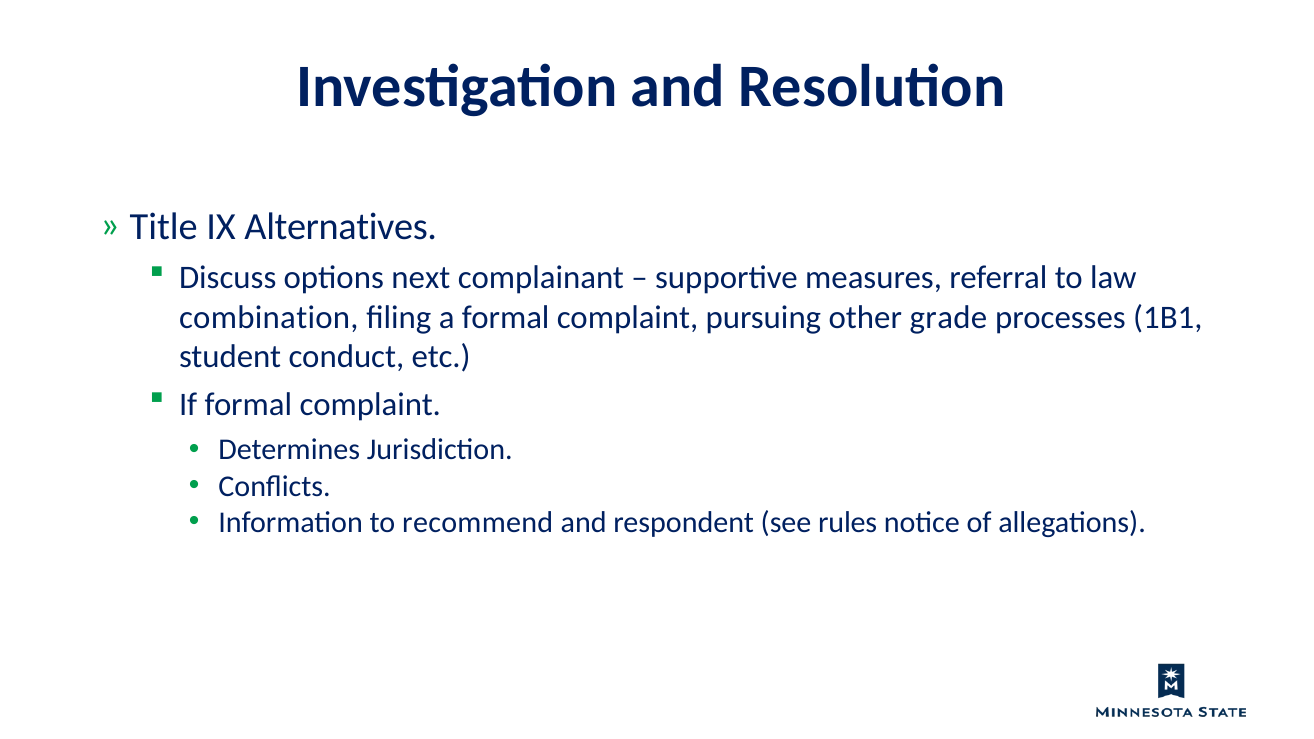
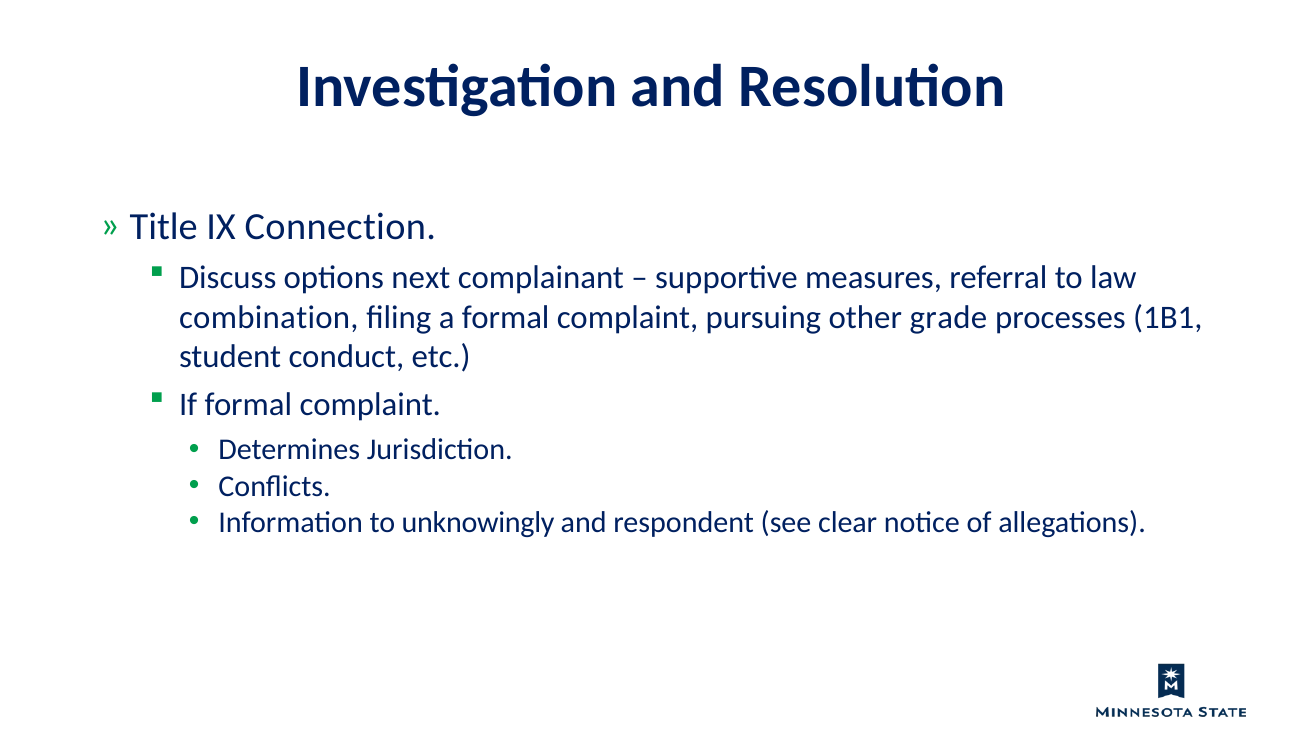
Alternatives: Alternatives -> Connection
recommend: recommend -> unknowingly
rules: rules -> clear
